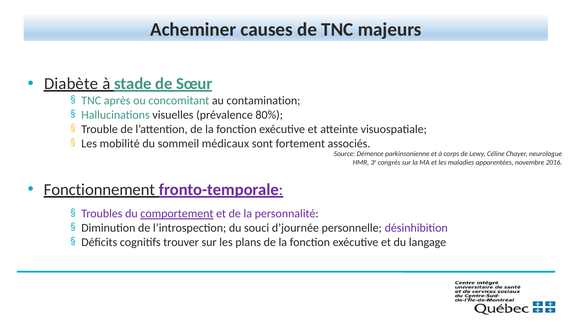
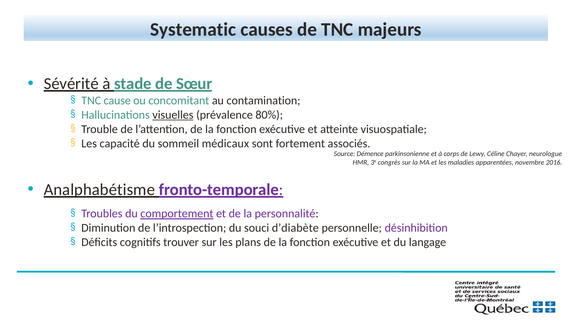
Acheminer: Acheminer -> Systematic
Diabète: Diabète -> Sévérité
après: après -> cause
visuelles underline: none -> present
mobilité: mobilité -> capacité
Fonctionnement: Fonctionnement -> Analphabétisme
d’journée: d’journée -> d’diabète
